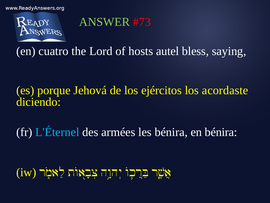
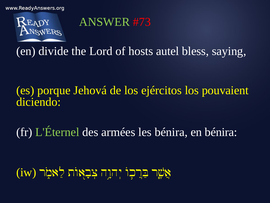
cuatro: cuatro -> divide
acordaste: acordaste -> pouvaient
L'Éternel colour: light blue -> light green
